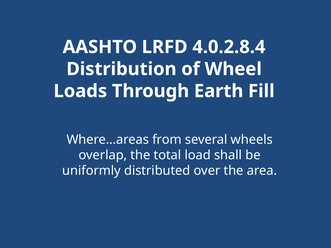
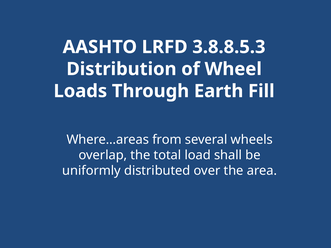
4.0.2.8.4: 4.0.2.8.4 -> 3.8.8.5.3
